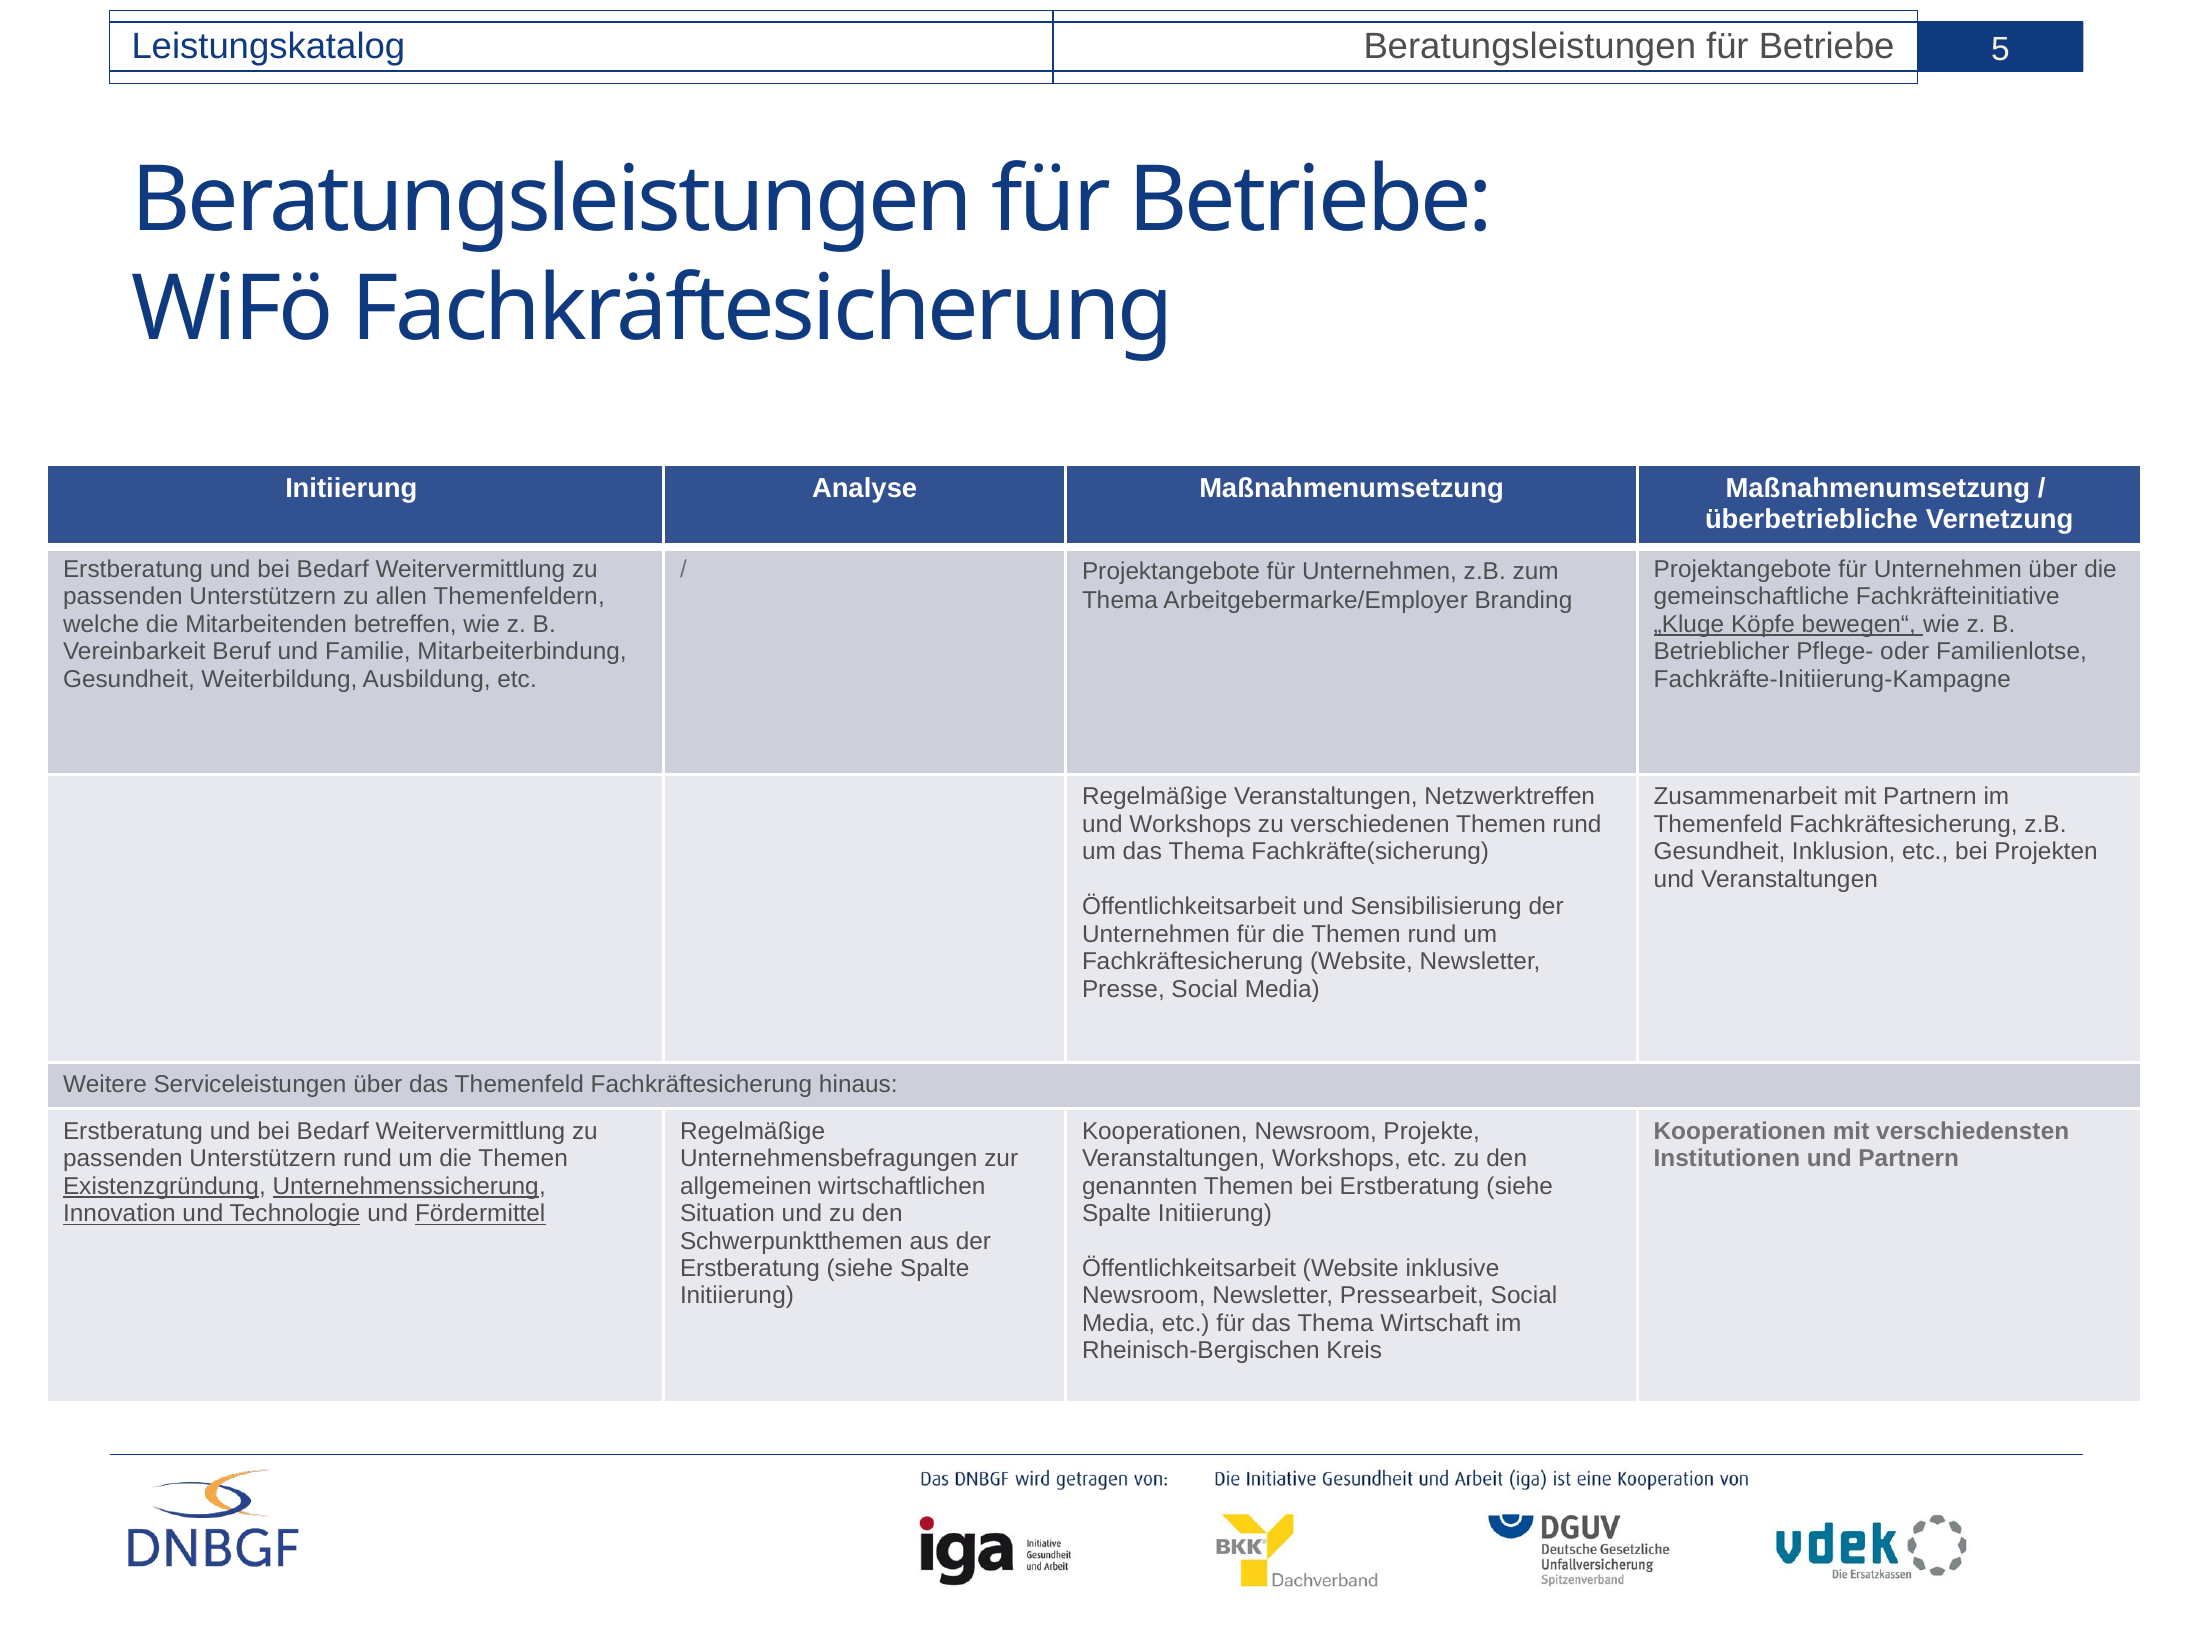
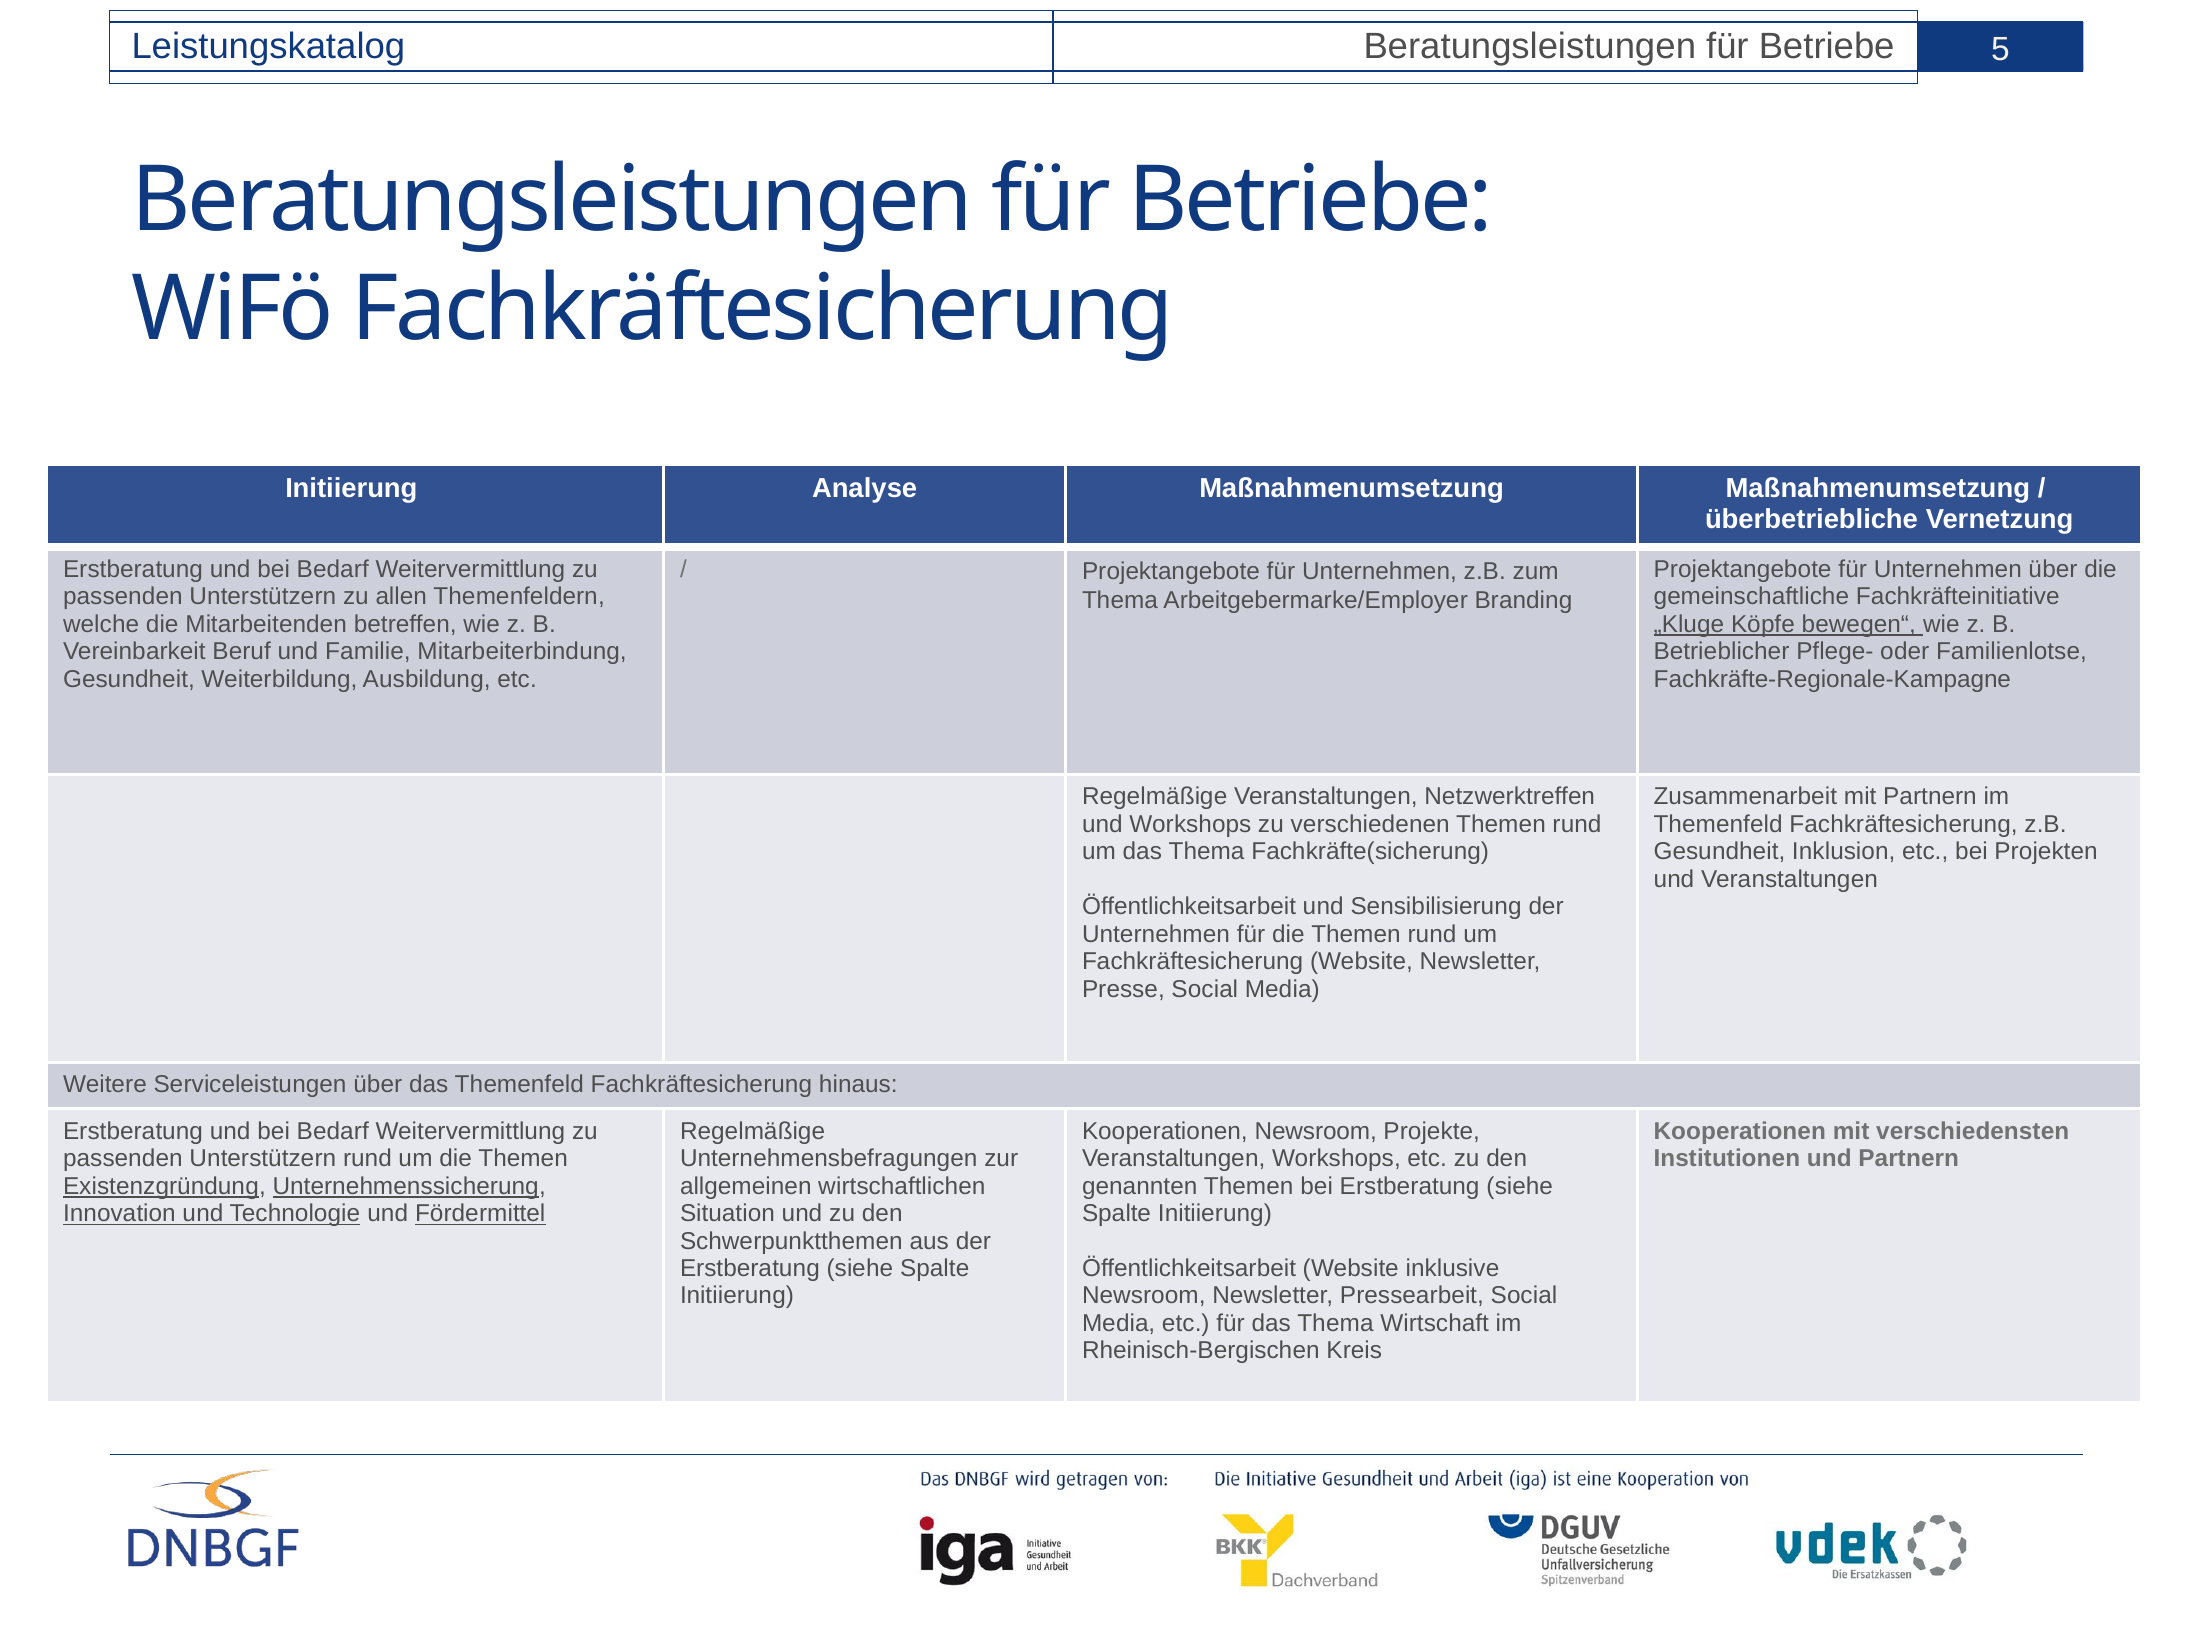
Fachkräfte-Initiierung-Kampagne: Fachkräfte-Initiierung-Kampagne -> Fachkräfte-Regionale-Kampagne
